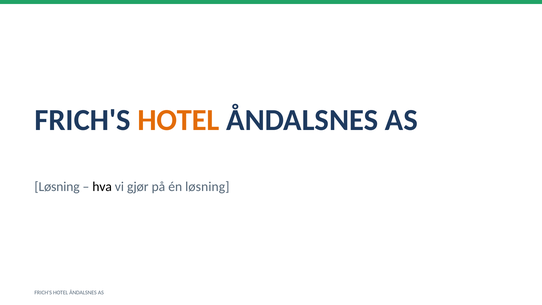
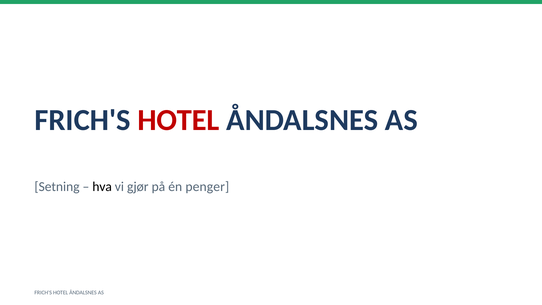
HOTEL at (178, 120) colour: orange -> red
Løsning at (57, 187): Løsning -> Setning
én løsning: løsning -> penger
